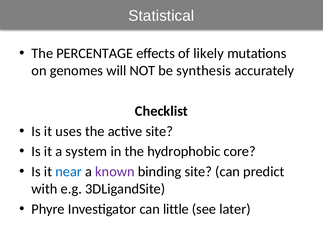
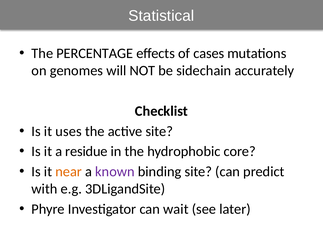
likely: likely -> cases
synthesis: synthesis -> sidechain
system: system -> residue
near colour: blue -> orange
little: little -> wait
